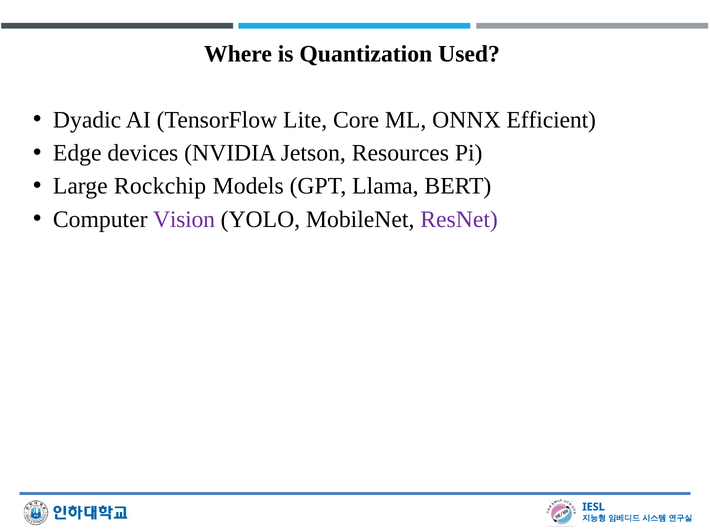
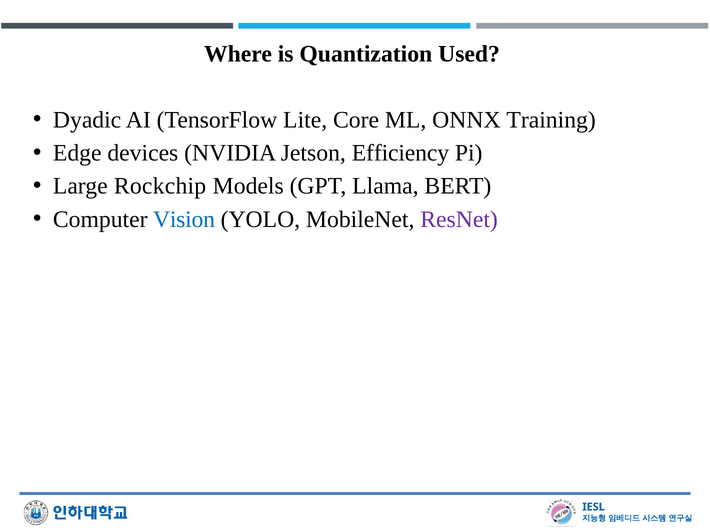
Efficient: Efficient -> Training
Resources: Resources -> Efficiency
Vision colour: purple -> blue
